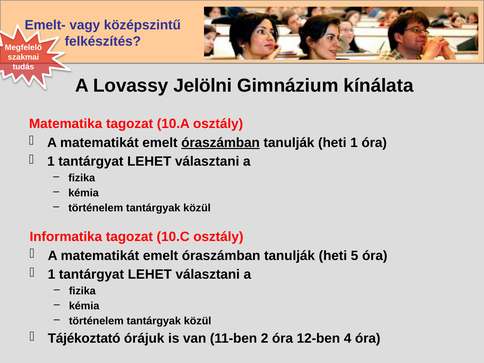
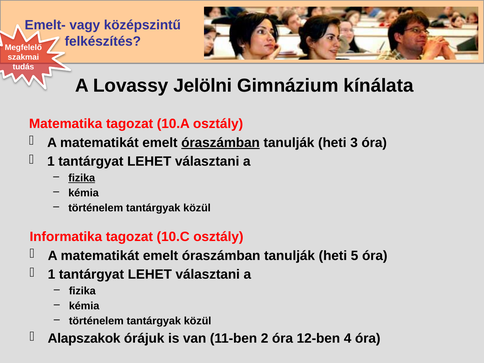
heti 1: 1 -> 3
fizika at (82, 178) underline: none -> present
Tájékoztató: Tájékoztató -> Alapszakok
